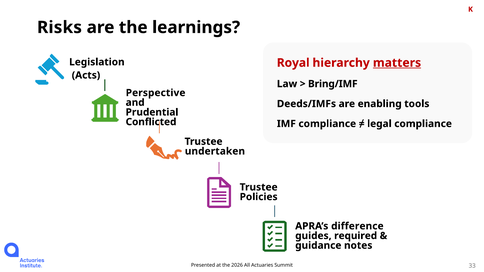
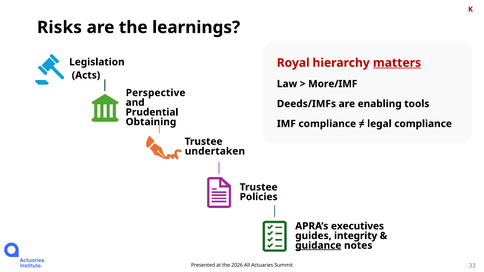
Bring/IMF: Bring/IMF -> More/IMF
Conflicted: Conflicted -> Obtaining
difference: difference -> executives
required: required -> integrity
guidance underline: none -> present
